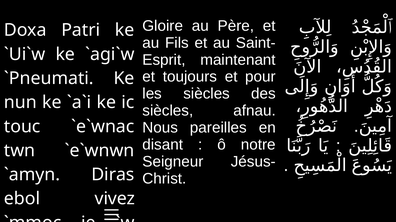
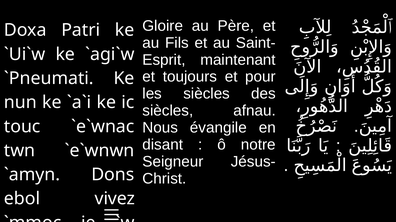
pareilles: pareilles -> évangile
Diras: Diras -> Dons
